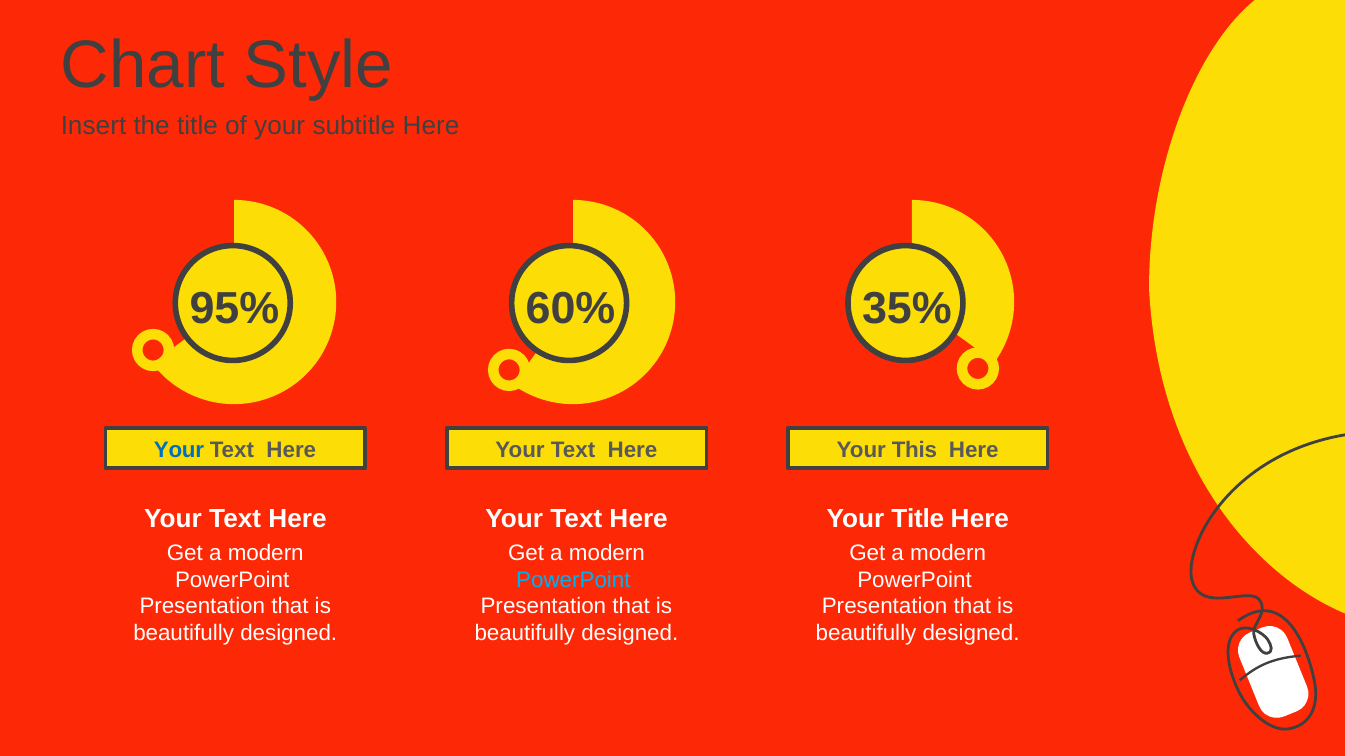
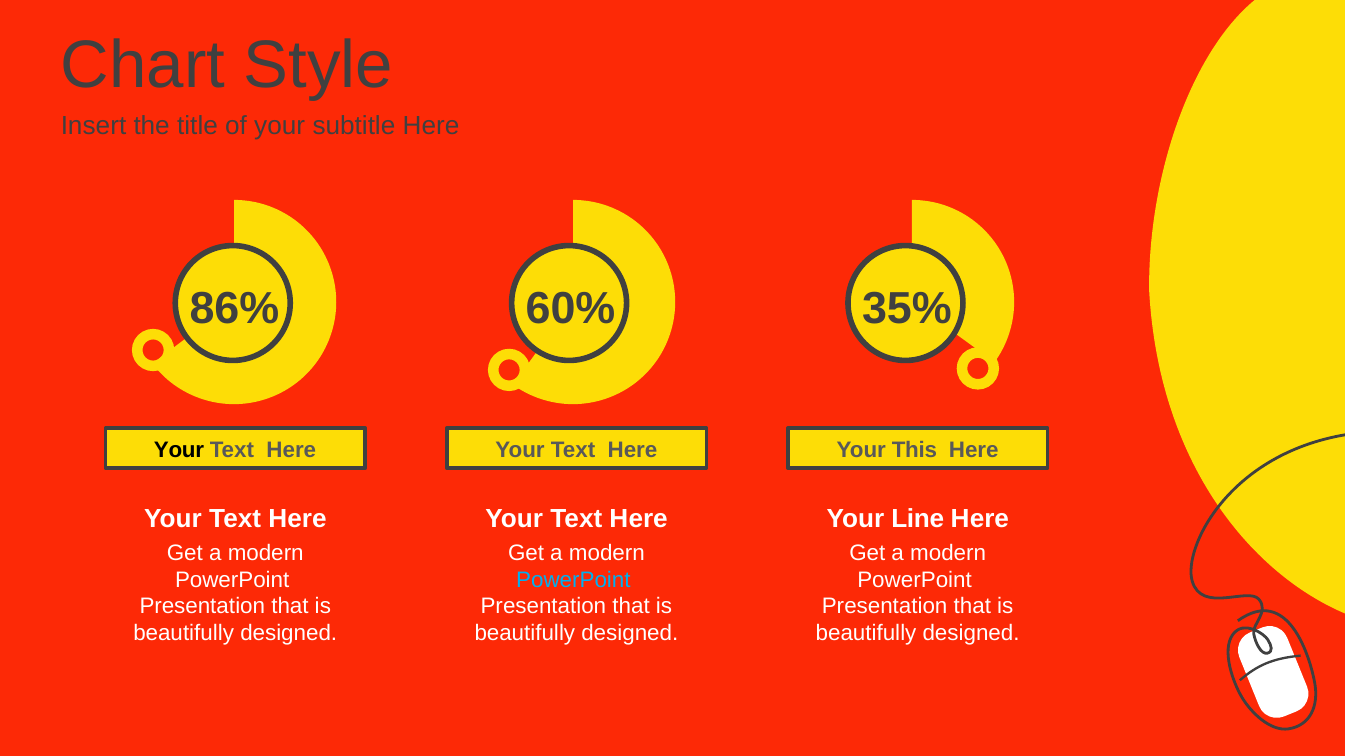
95%: 95% -> 86%
Your at (179, 450) colour: blue -> black
Your Title: Title -> Line
